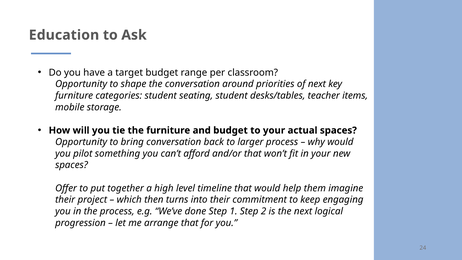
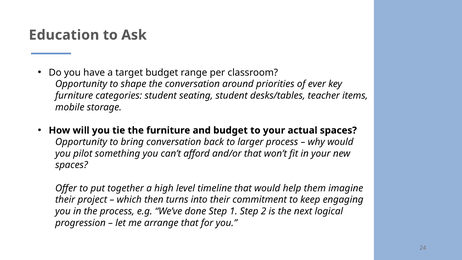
of next: next -> ever
